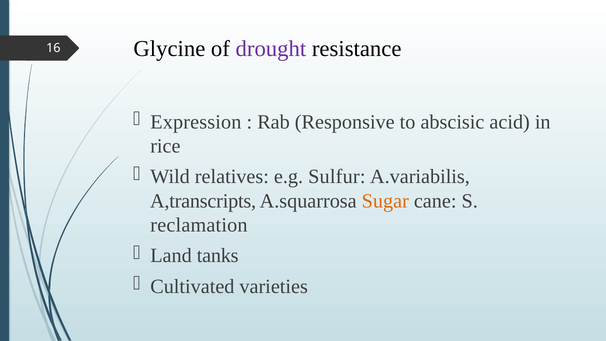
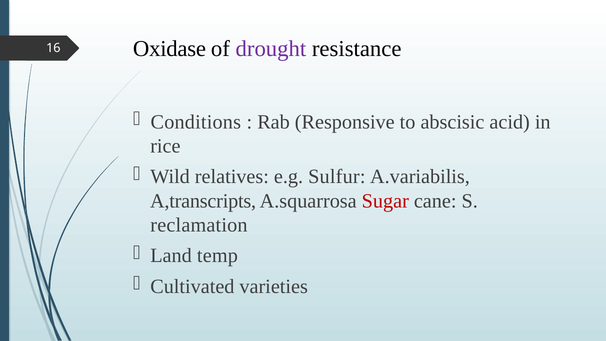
Glycine: Glycine -> Oxidase
Expression: Expression -> Conditions
Sugar colour: orange -> red
tanks: tanks -> temp
